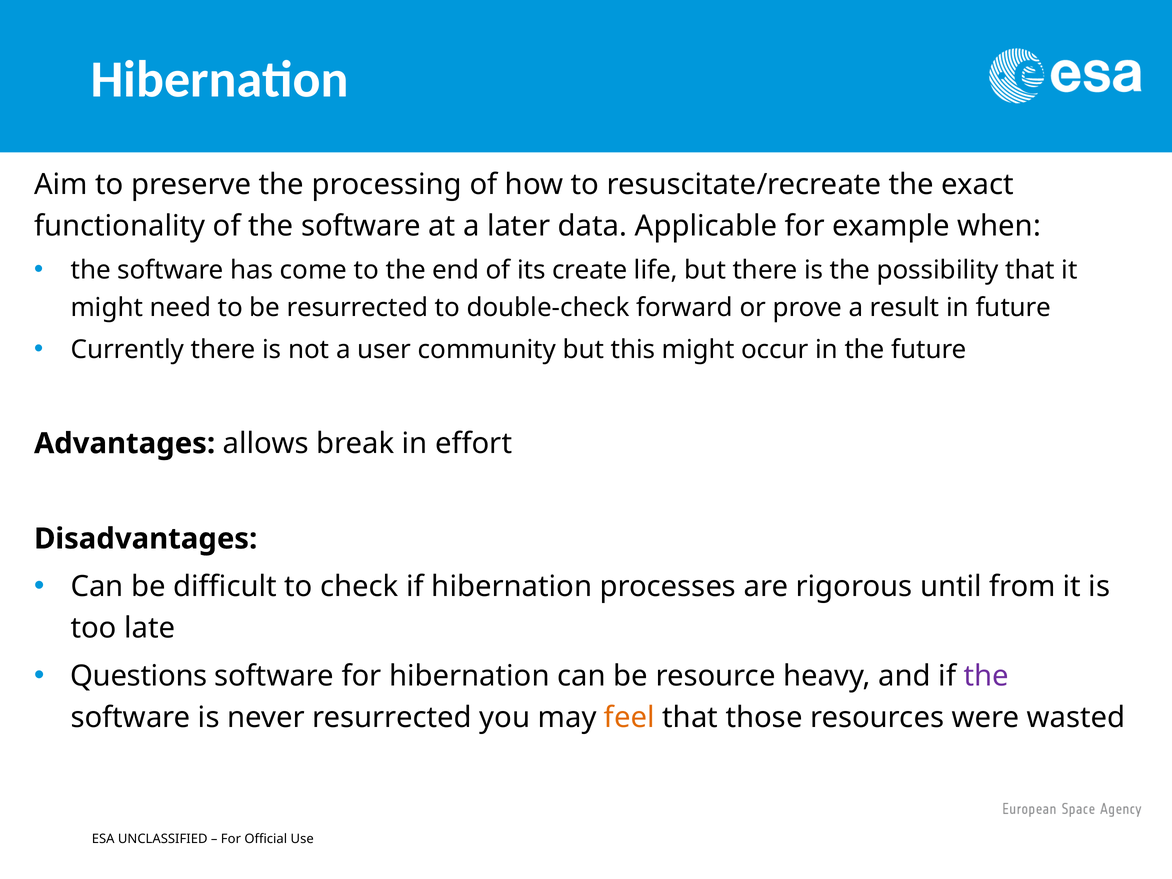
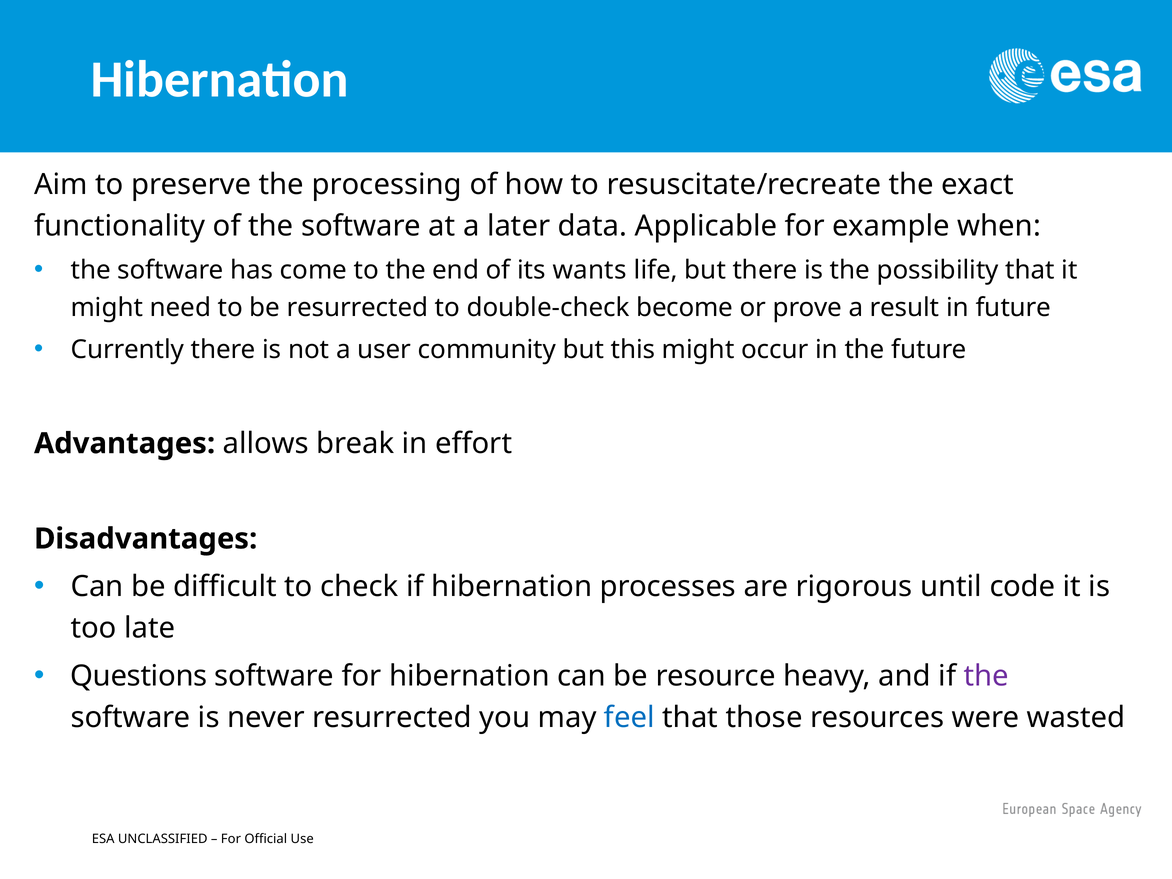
create: create -> wants
forward: forward -> become
from: from -> code
feel colour: orange -> blue
